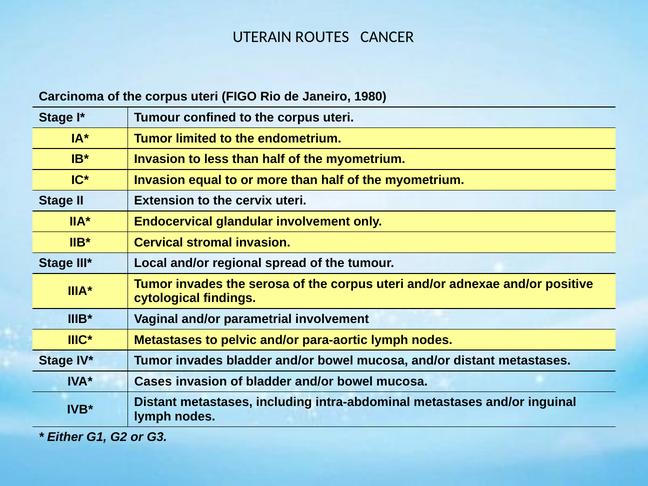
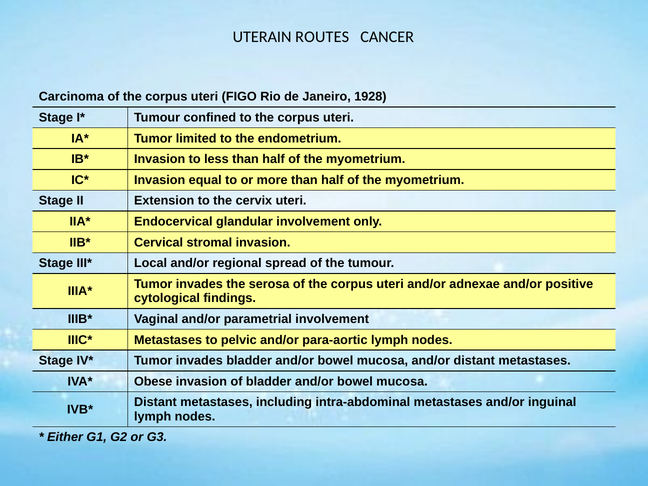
1980: 1980 -> 1928
Cases: Cases -> Obese
